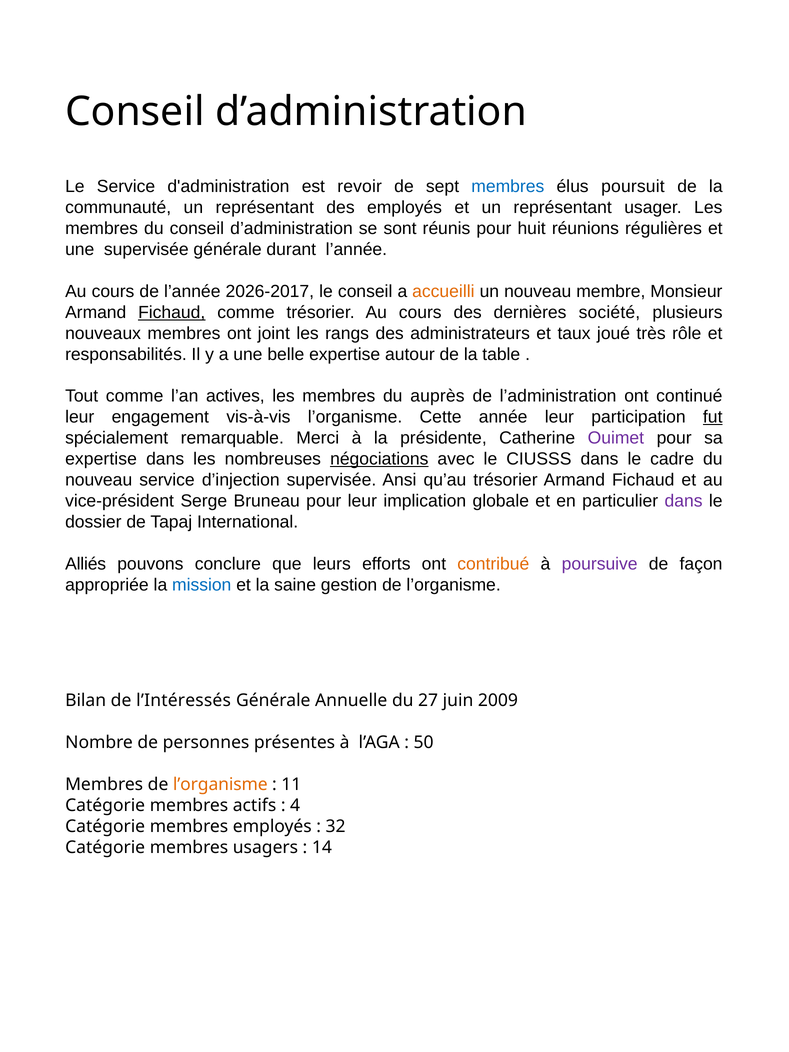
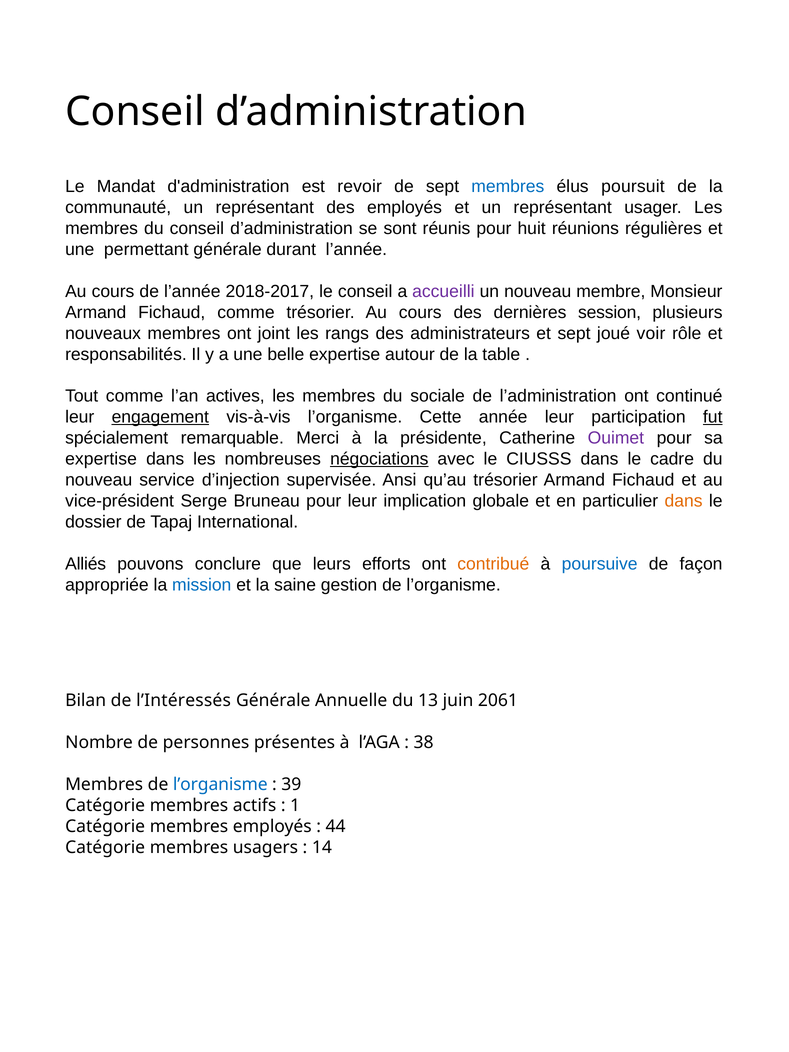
Le Service: Service -> Mandat
une supervisée: supervisée -> permettant
2026-2017: 2026-2017 -> 2018-2017
accueilli colour: orange -> purple
Fichaud at (172, 312) underline: present -> none
société: société -> session
et taux: taux -> sept
très: très -> voir
auprès: auprès -> sociale
engagement underline: none -> present
dans at (684, 501) colour: purple -> orange
poursuive colour: purple -> blue
27: 27 -> 13
2009: 2009 -> 2061
50: 50 -> 38
l’organisme at (220, 784) colour: orange -> blue
11: 11 -> 39
4: 4 -> 1
32: 32 -> 44
